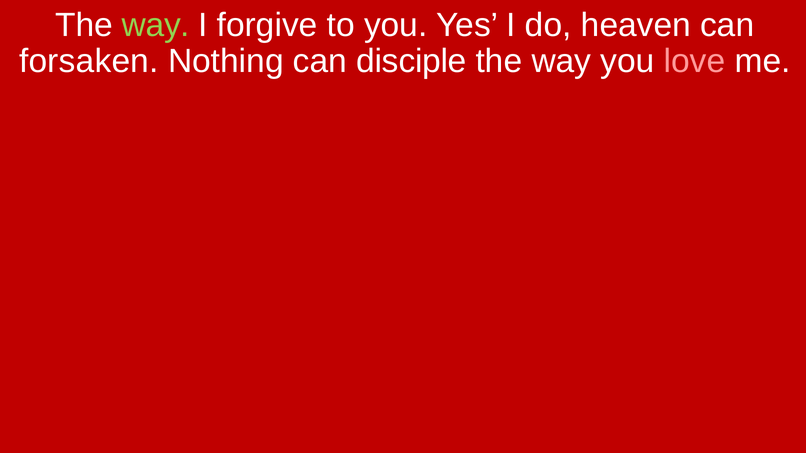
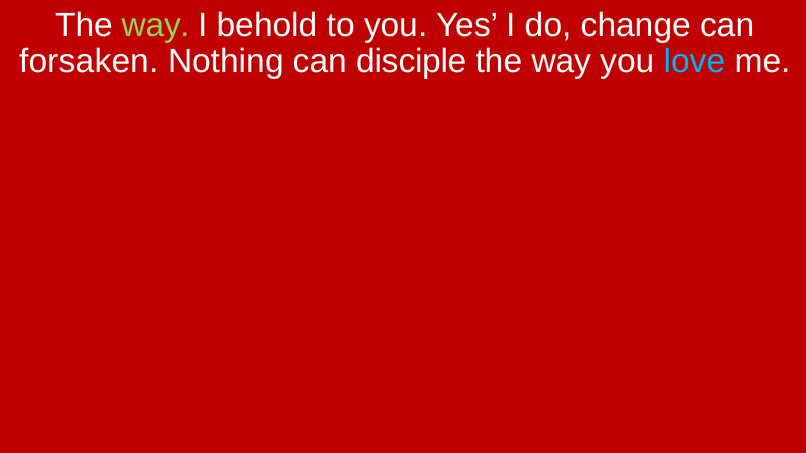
forgive: forgive -> behold
heaven: heaven -> change
love colour: pink -> light blue
